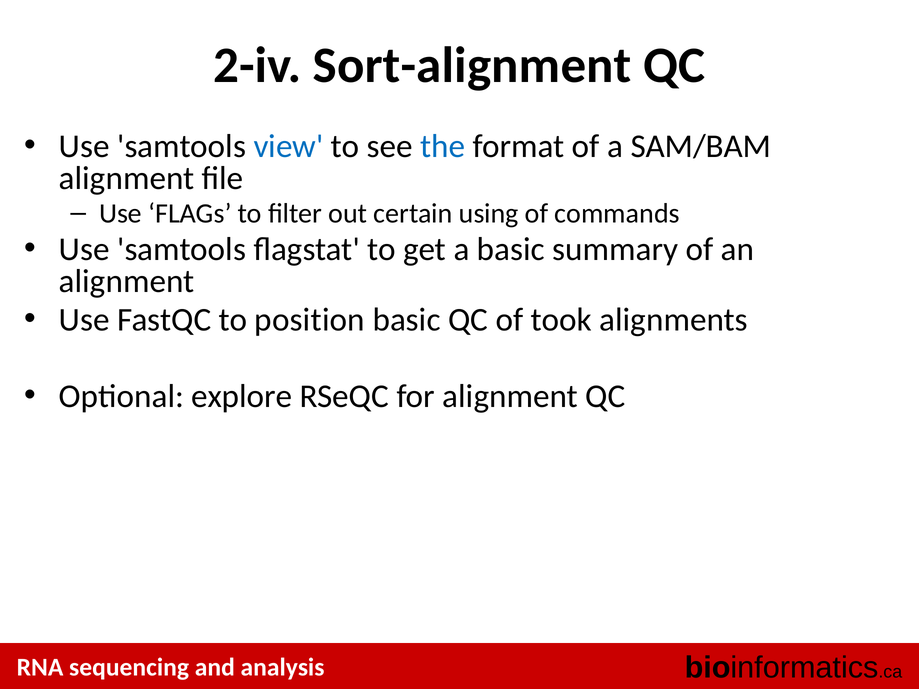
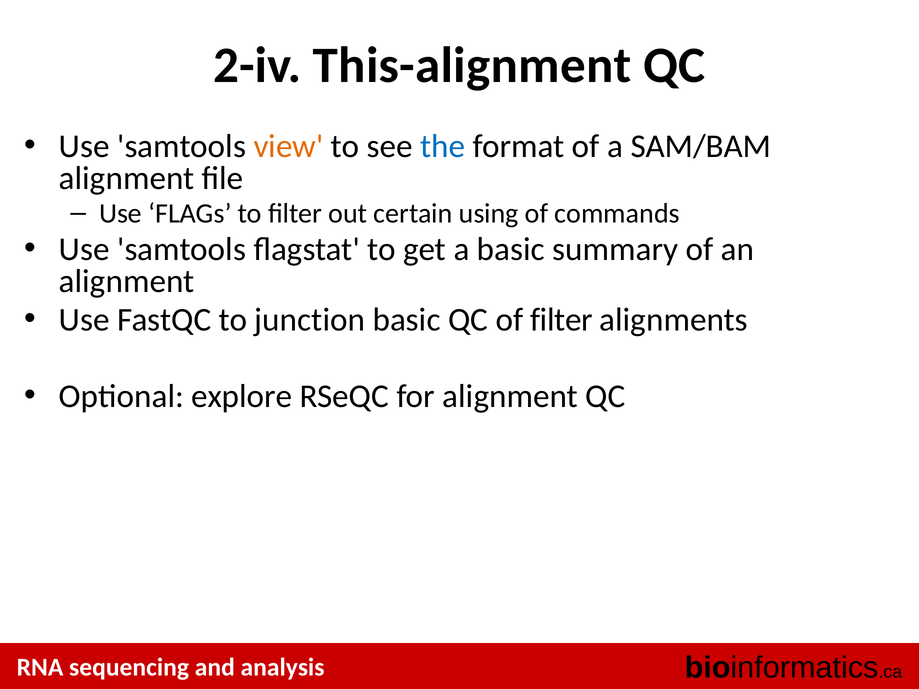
Sort-alignment: Sort-alignment -> This-alignment
view colour: blue -> orange
position: position -> junction
of took: took -> filter
